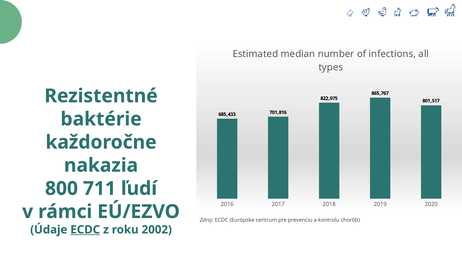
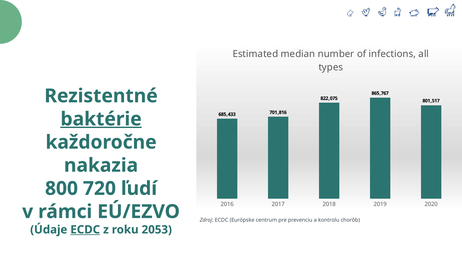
baktérie underline: none -> present
711: 711 -> 720
2002: 2002 -> 2053
